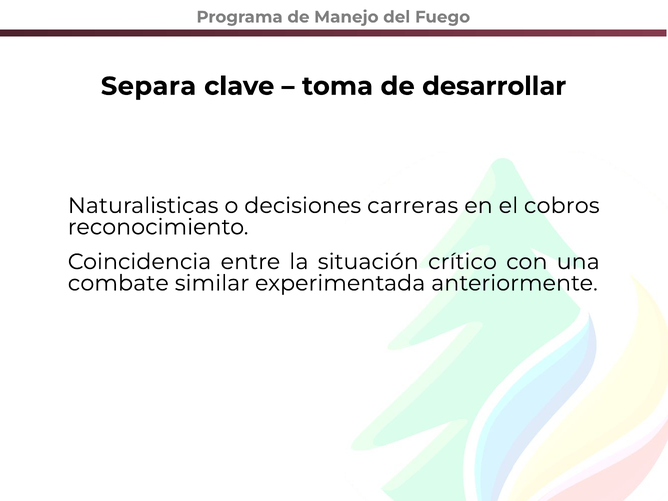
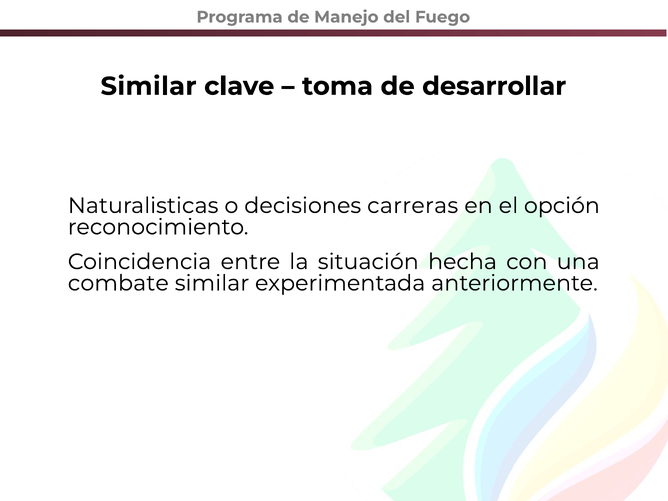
Separa at (149, 86): Separa -> Similar
cobros: cobros -> opción
crítico: crítico -> hecha
